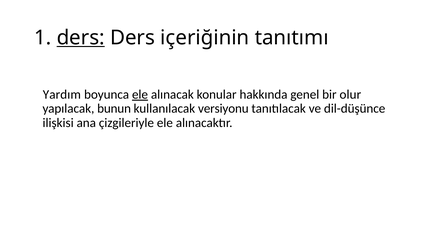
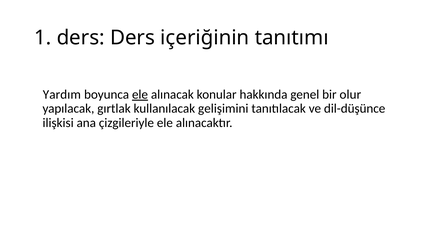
ders at (81, 38) underline: present -> none
bunun: bunun -> gırtlak
versiyonu: versiyonu -> gelişimini
